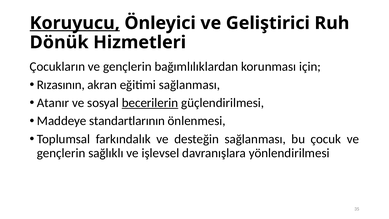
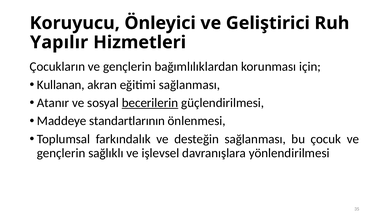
Koruyucu underline: present -> none
Dönük: Dönük -> Yapılır
Rızasının: Rızasının -> Kullanan
